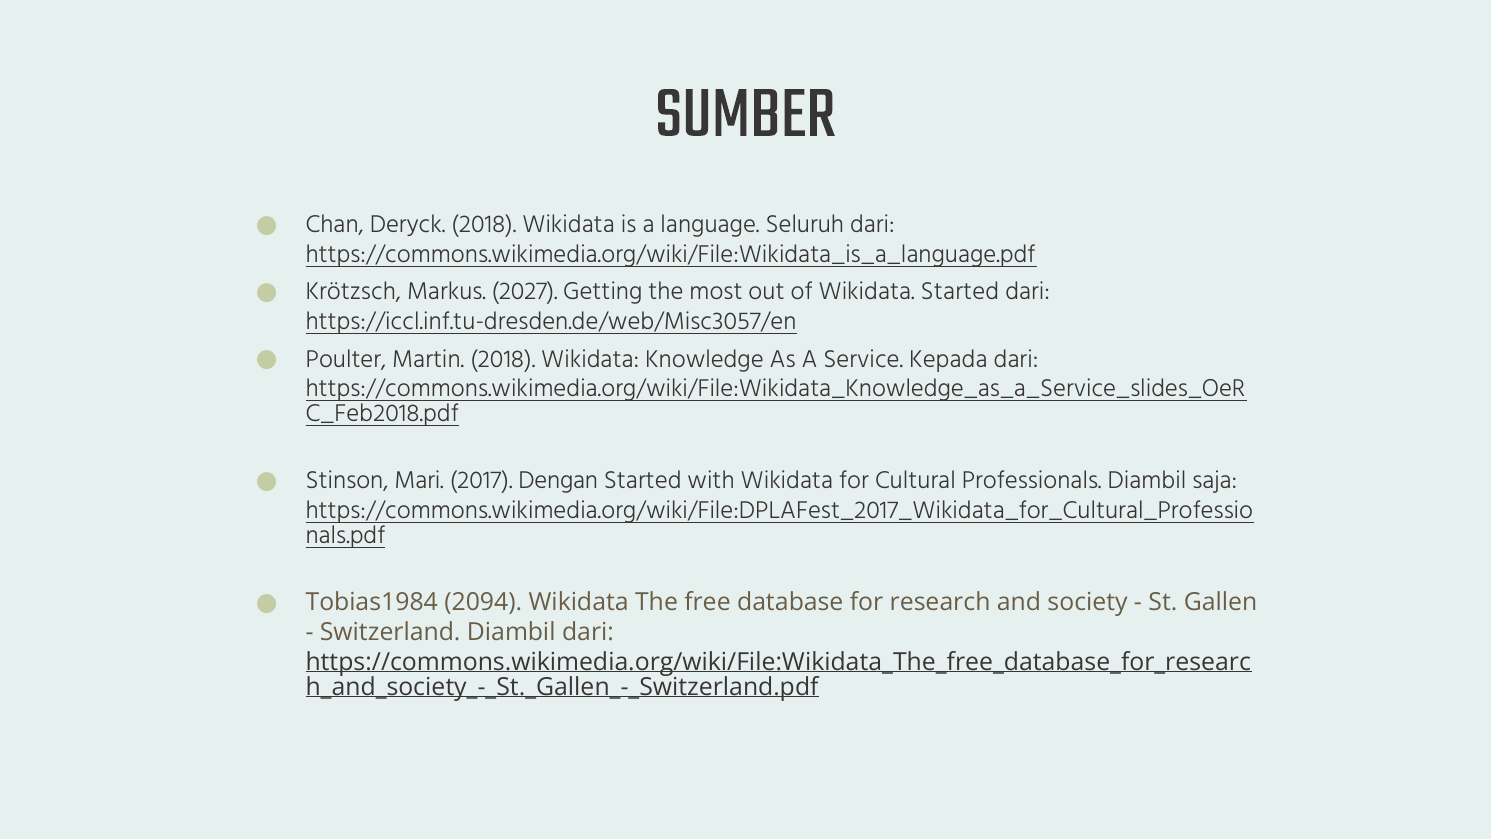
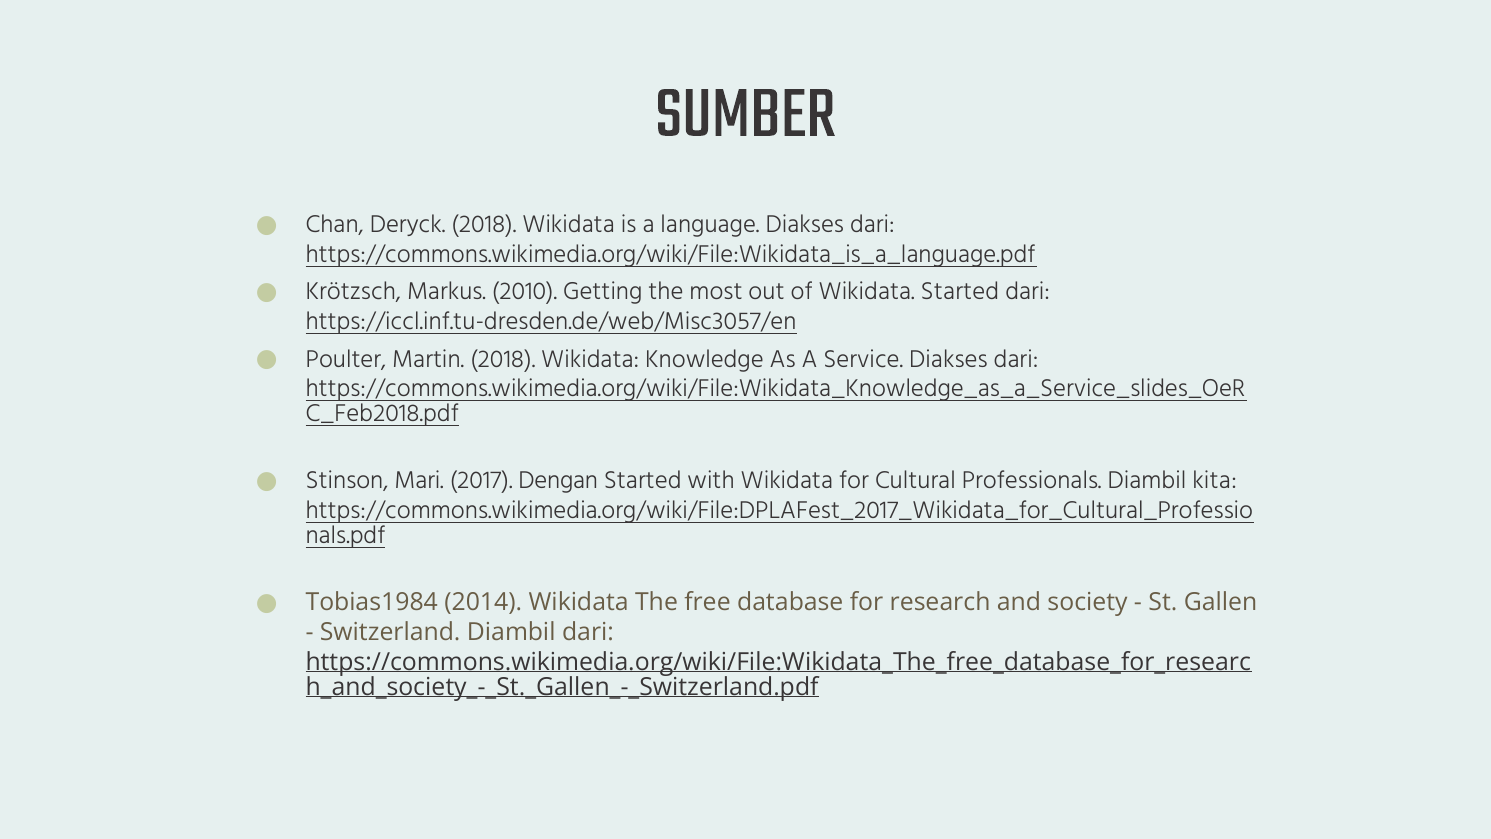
language Seluruh: Seluruh -> Diakses
2027: 2027 -> 2010
Service Kepada: Kepada -> Diakses
saja: saja -> kita
2094: 2094 -> 2014
